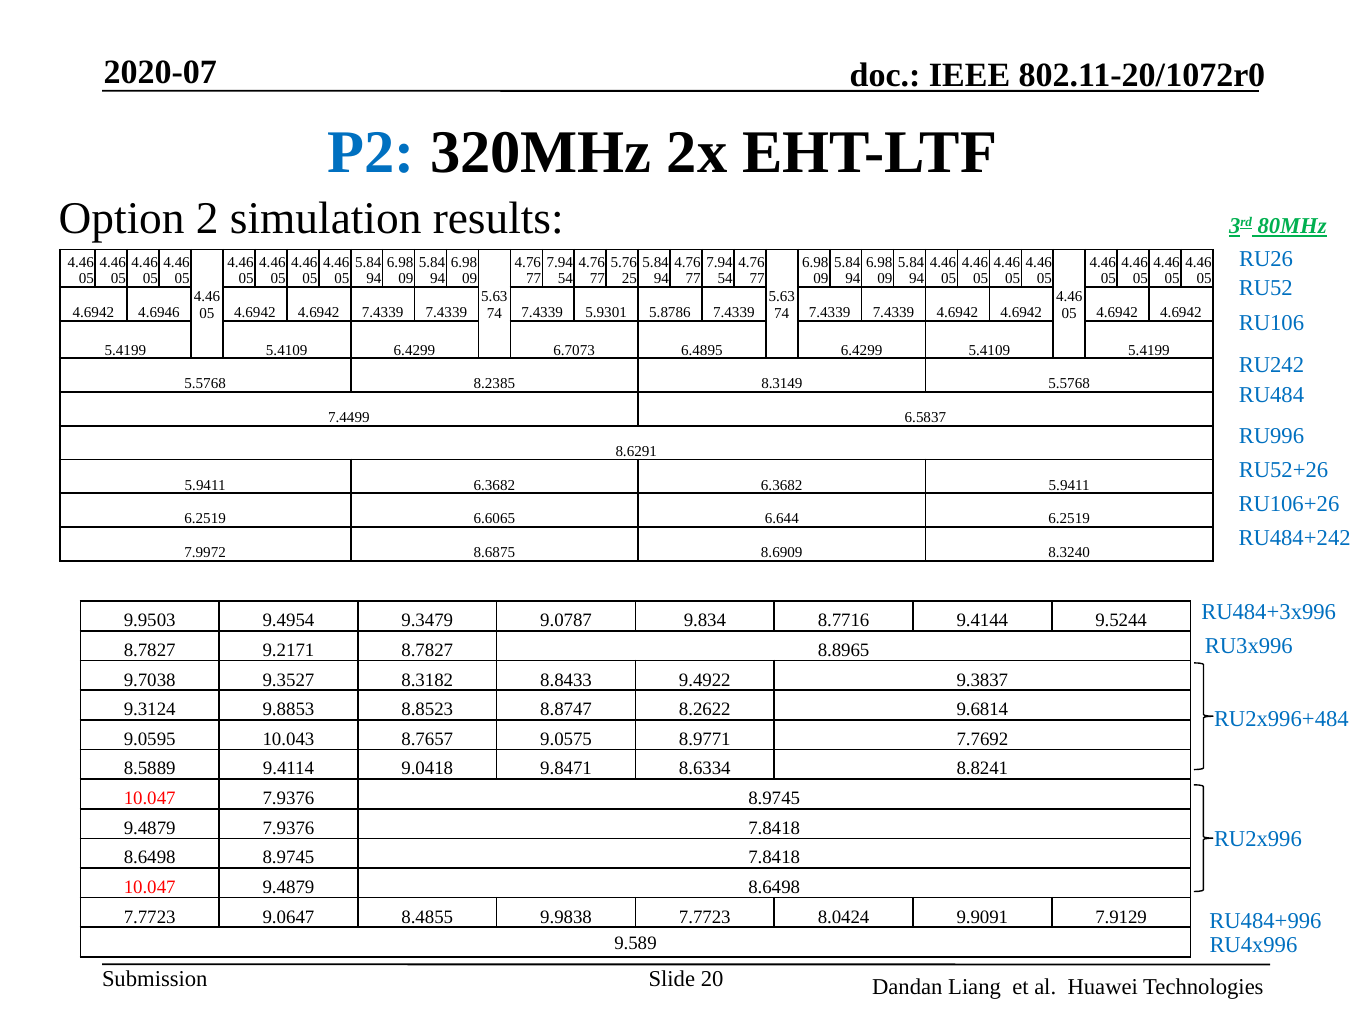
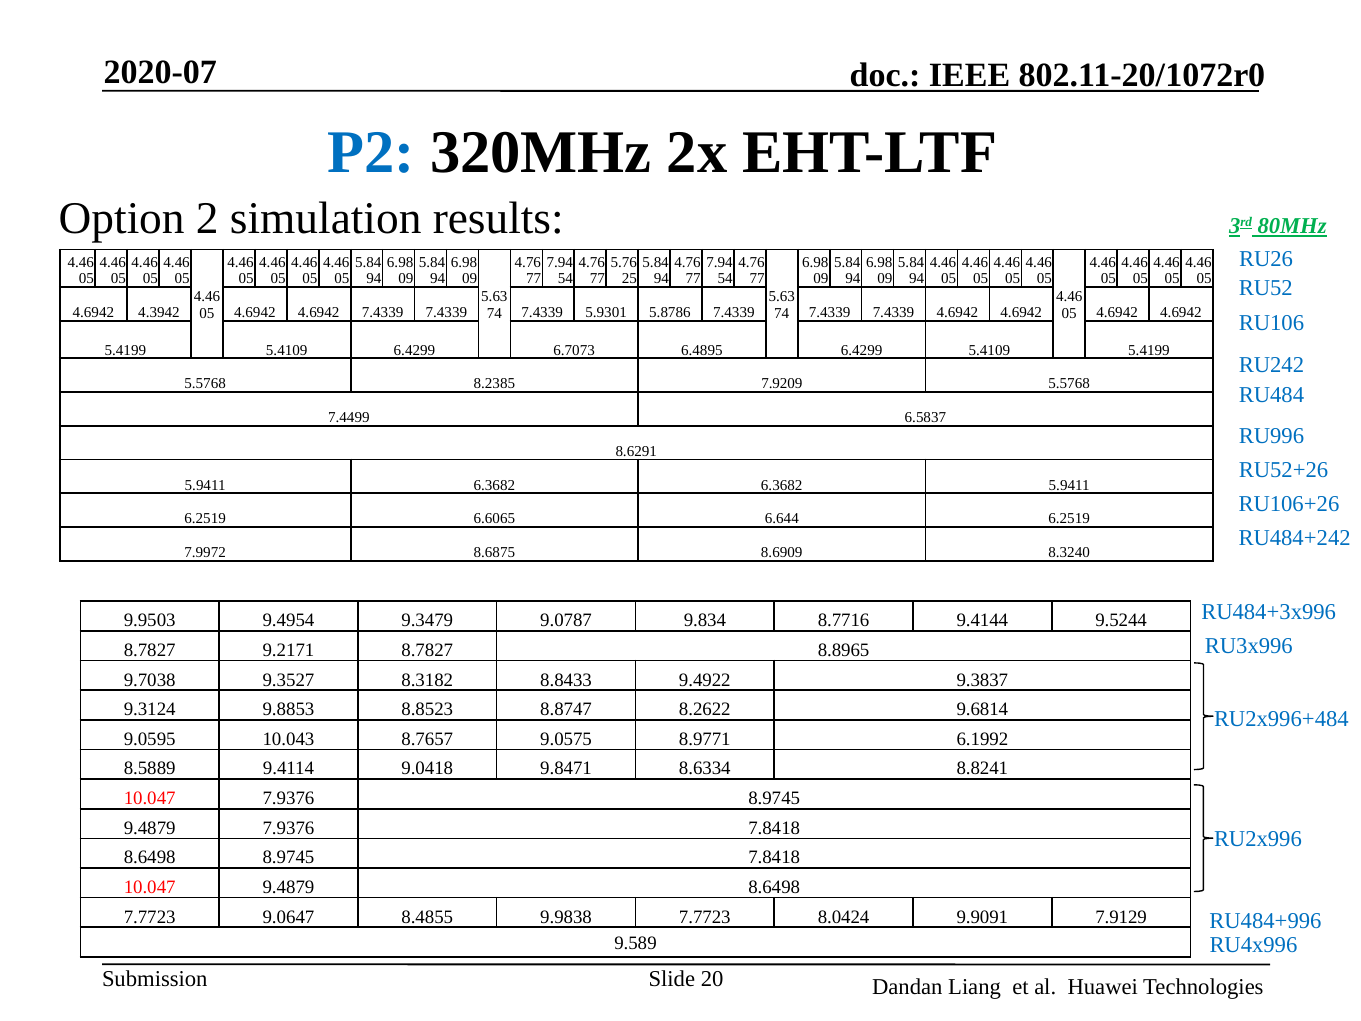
4.6946: 4.6946 -> 4.3942
8.3149: 8.3149 -> 7.9209
7.7692: 7.7692 -> 6.1992
